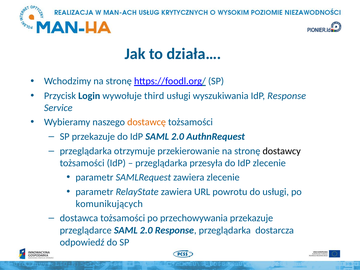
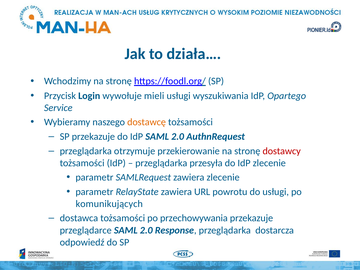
third: third -> mieli
IdP Response: Response -> Opartego
dostawcy colour: black -> red
